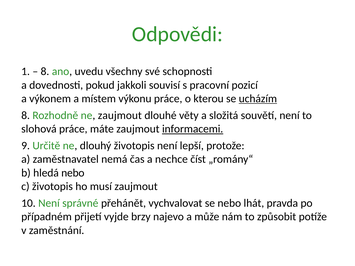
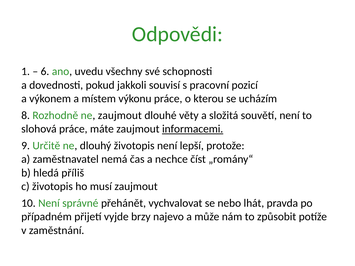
8 at (45, 71): 8 -> 6
ucházím underline: present -> none
hledá nebo: nebo -> příliš
